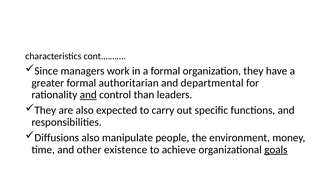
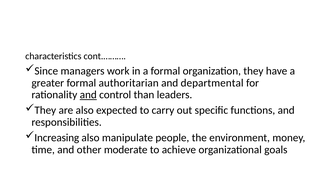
Diffusions: Diffusions -> Increasing
existence: existence -> moderate
goals underline: present -> none
